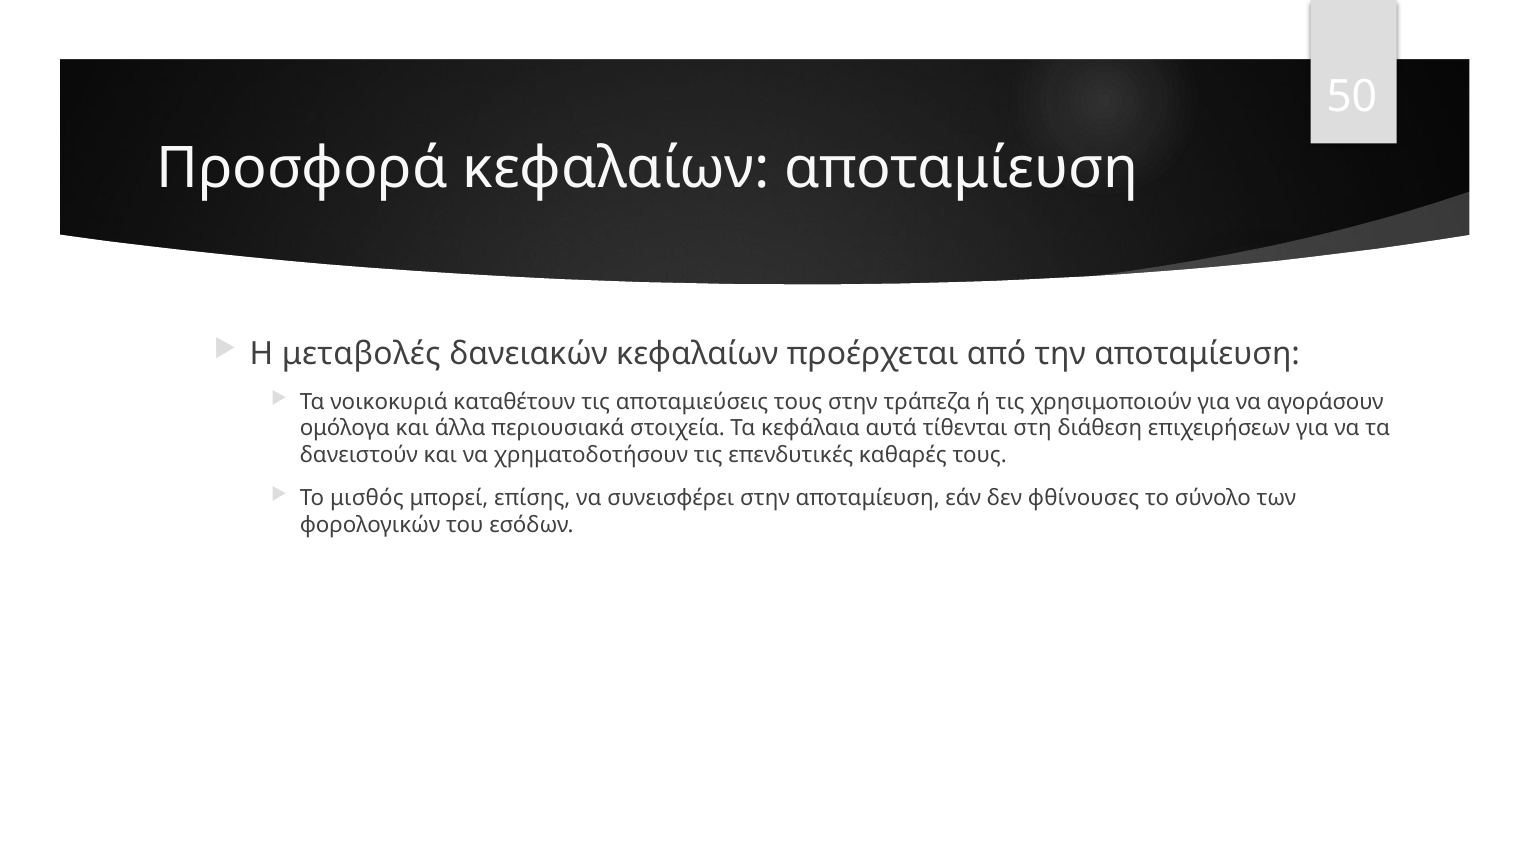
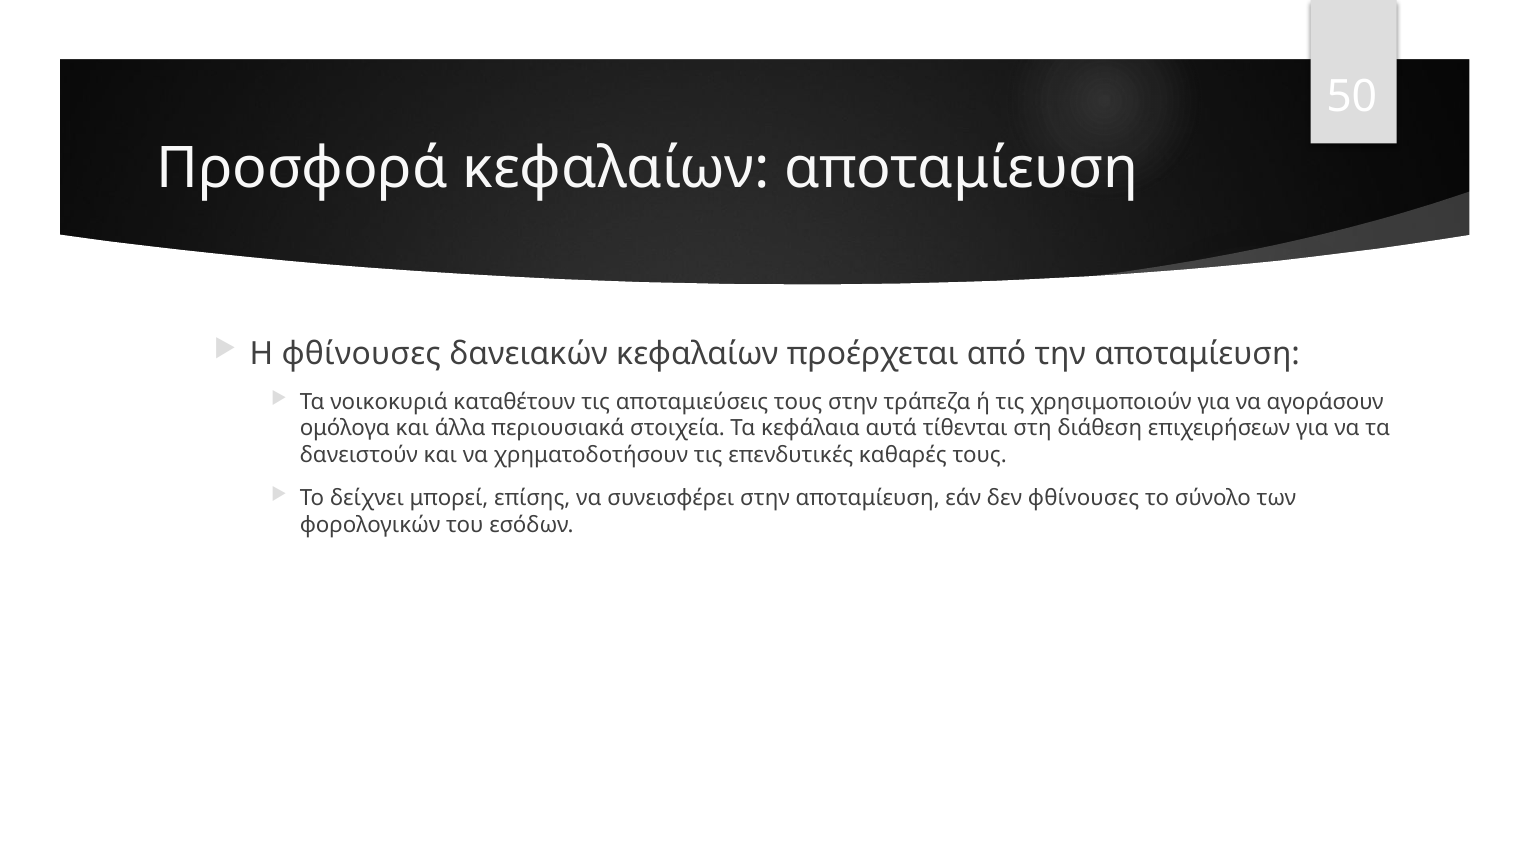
Η μεταβολές: μεταβολές -> φθίνουσες
μισθός: μισθός -> δείχνει
